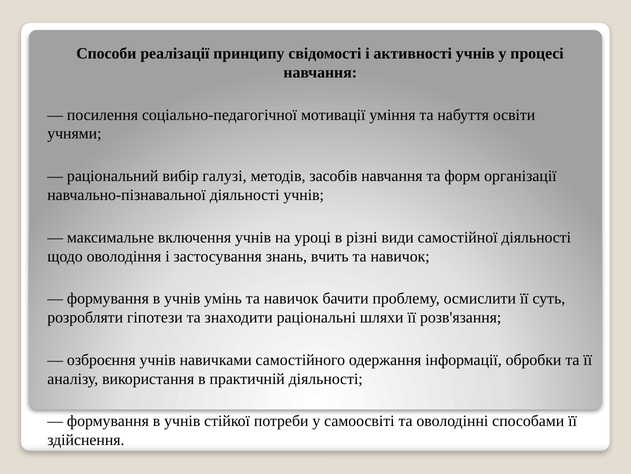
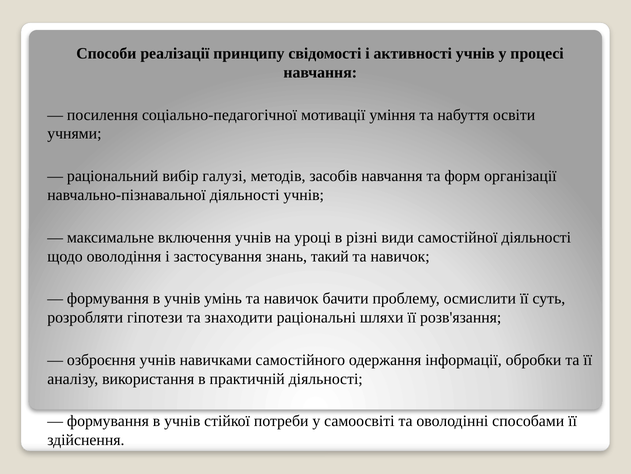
вчить: вчить -> такий
